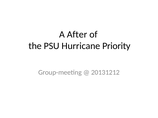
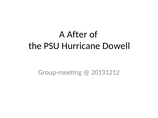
Priority: Priority -> Dowell
